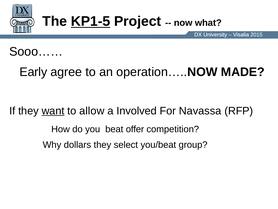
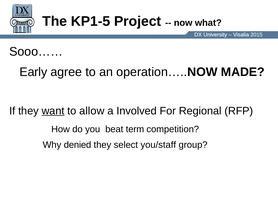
KP1-5 underline: present -> none
Navassa: Navassa -> Regional
offer: offer -> term
dollars: dollars -> denied
you/beat: you/beat -> you/staff
